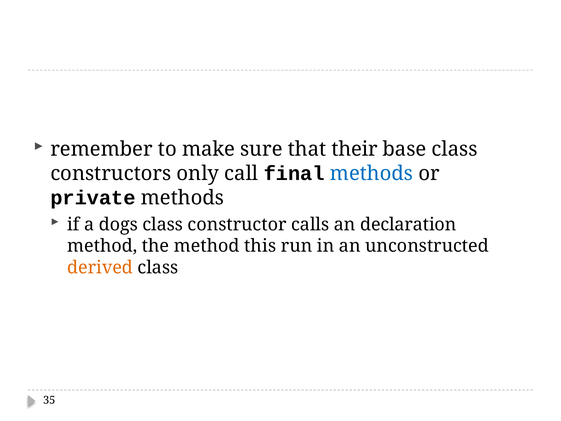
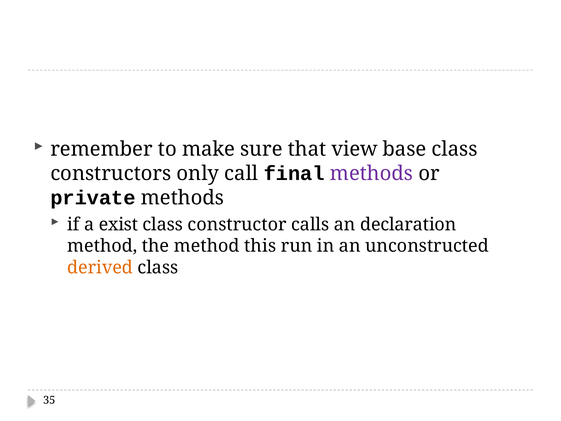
their: their -> view
methods at (371, 173) colour: blue -> purple
dogs: dogs -> exist
